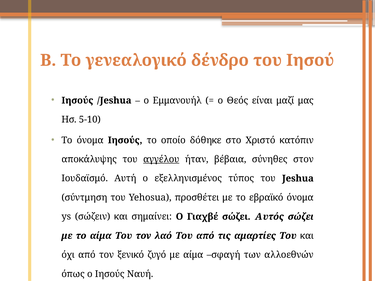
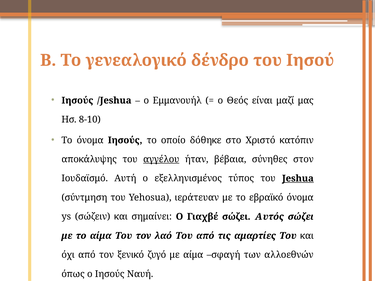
5-10: 5-10 -> 8-10
Jeshua underline: none -> present
προσθέτει: προσθέτει -> ιεράτευαν
